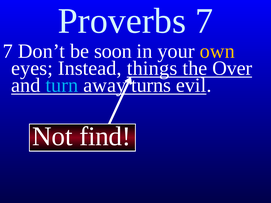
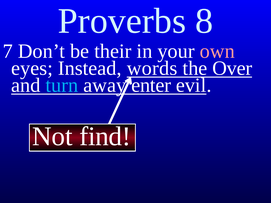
Proverbs 7: 7 -> 8
soon: soon -> their
own colour: yellow -> pink
things: things -> words
turns: turns -> enter
